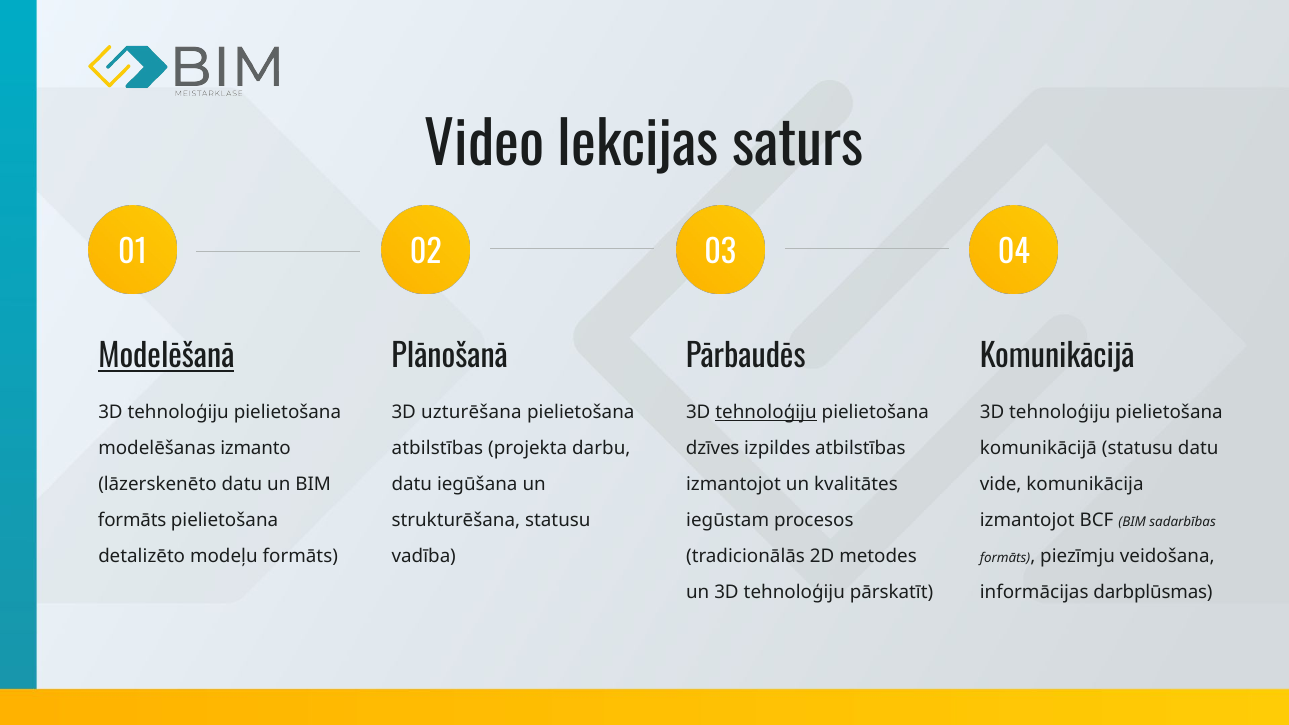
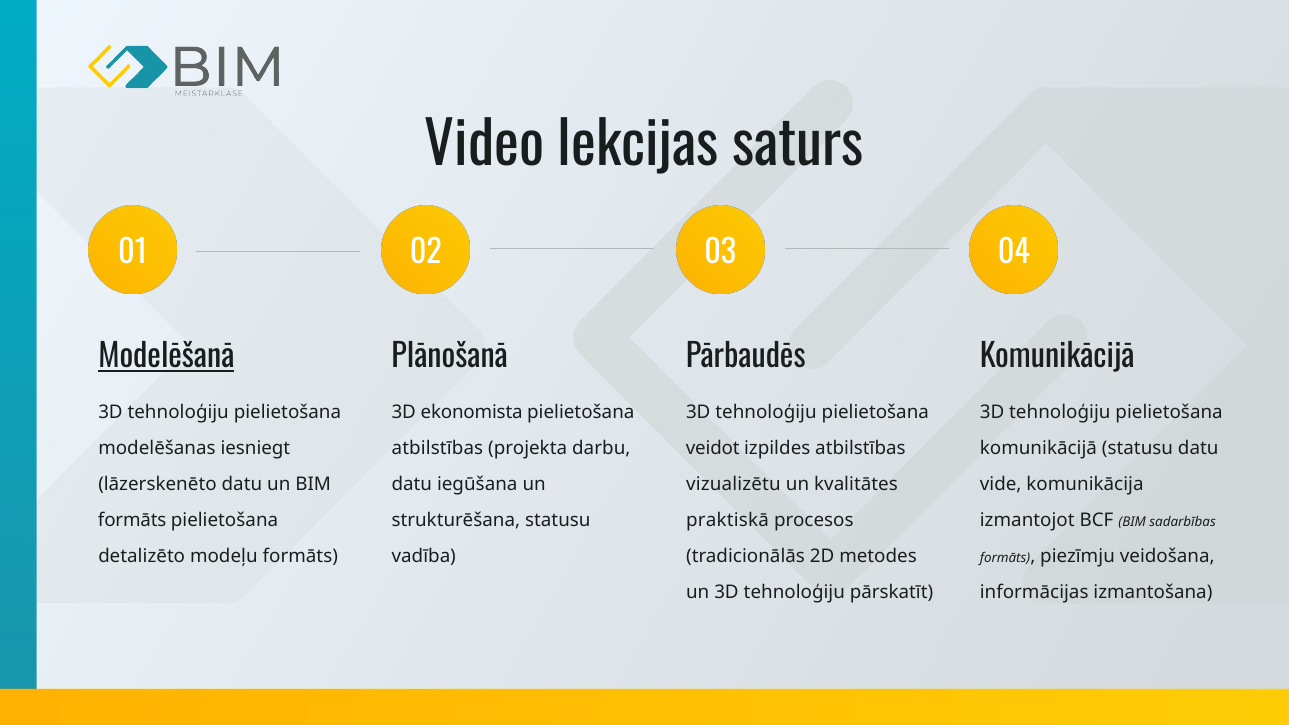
uzturēšana: uzturēšana -> ekonomista
tehnoloģiju at (766, 412) underline: present -> none
izmanto: izmanto -> iesniegt
dzīves: dzīves -> veidot
izmantojot at (734, 484): izmantojot -> vizualizētu
iegūstam: iegūstam -> praktiskā
darbplūsmas: darbplūsmas -> izmantošana
